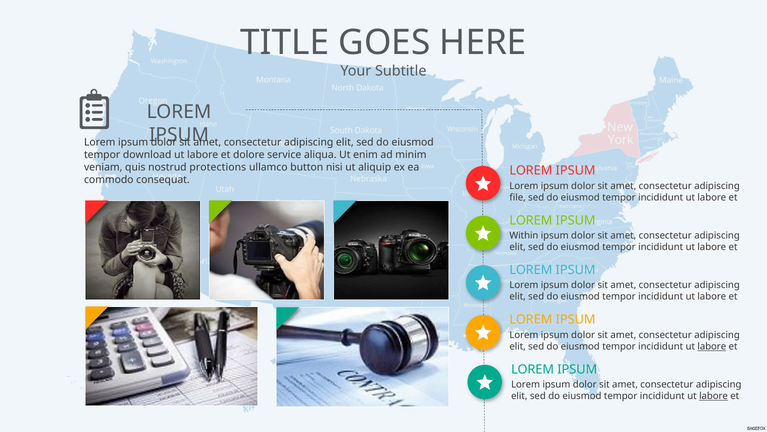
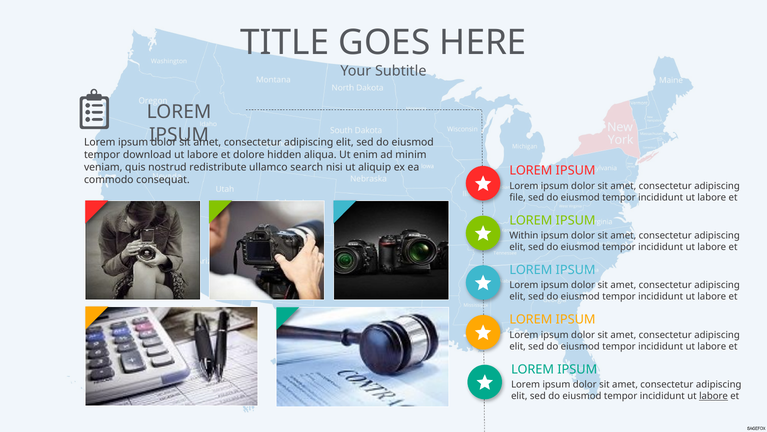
service: service -> hidden
protections: protections -> redistribute
button: button -> search
labore at (712, 346) underline: present -> none
